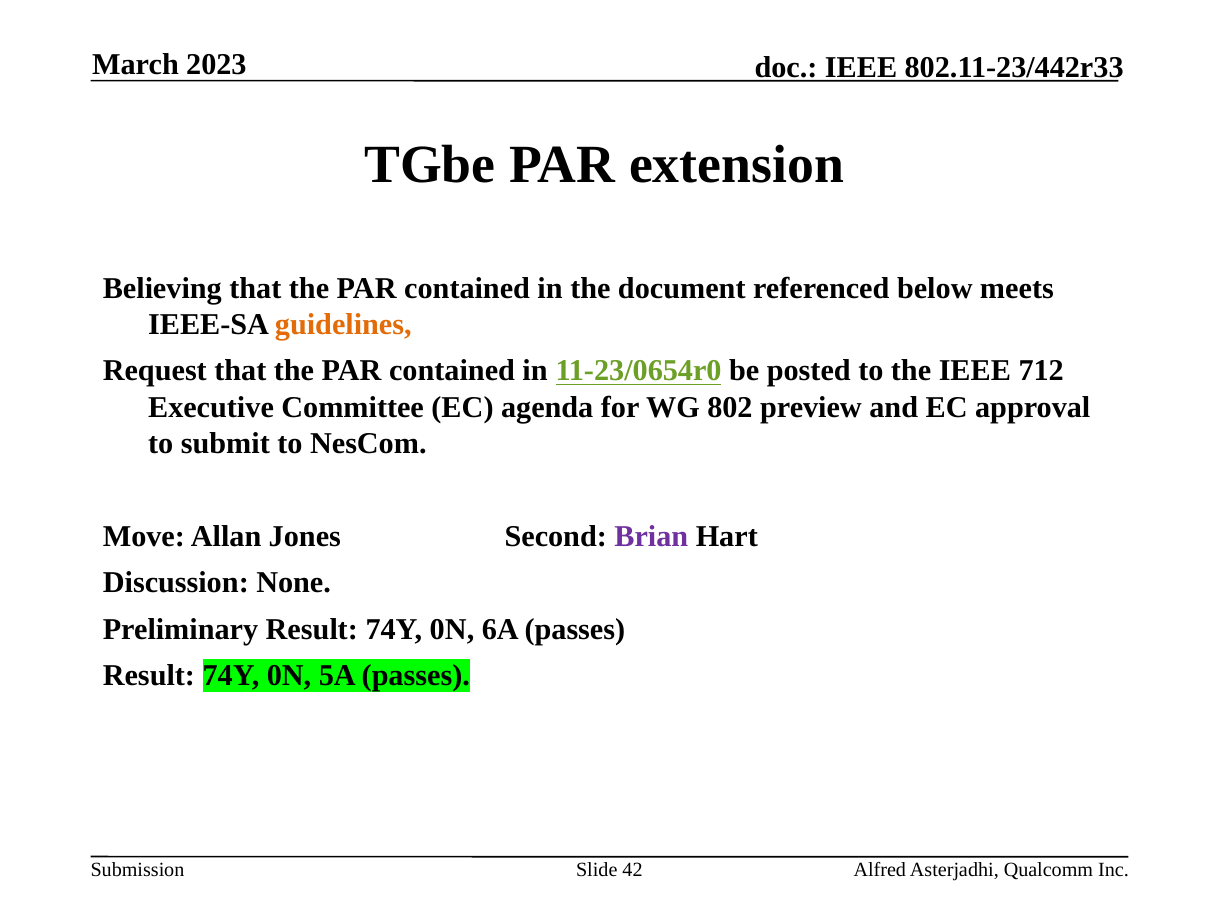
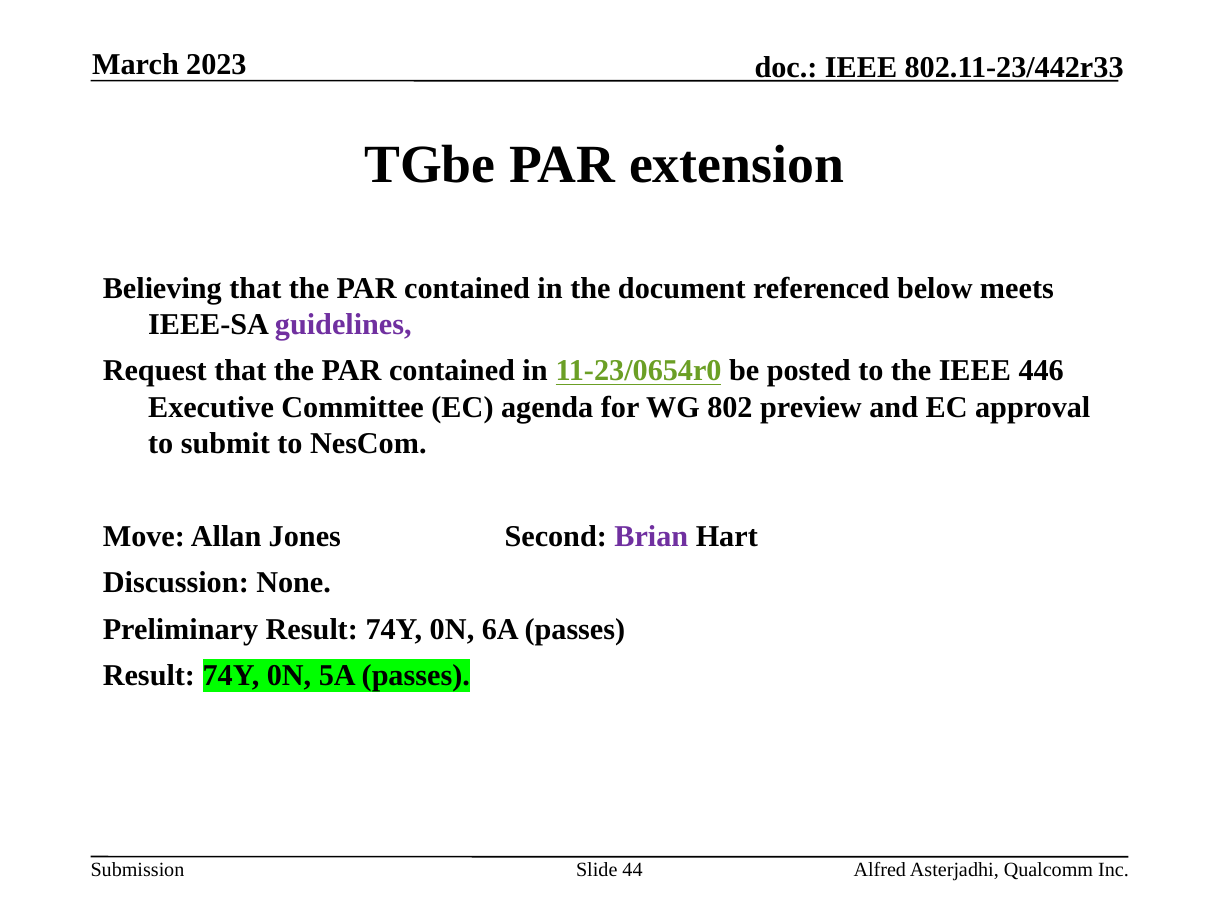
guidelines colour: orange -> purple
712: 712 -> 446
42: 42 -> 44
